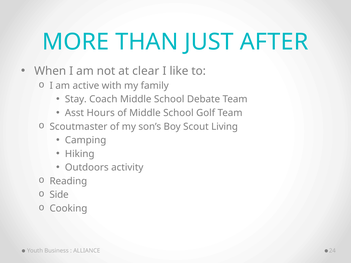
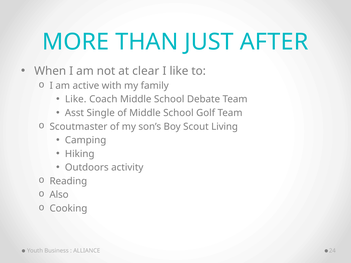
Stay at (76, 99): Stay -> Like
Hours: Hours -> Single
Side: Side -> Also
